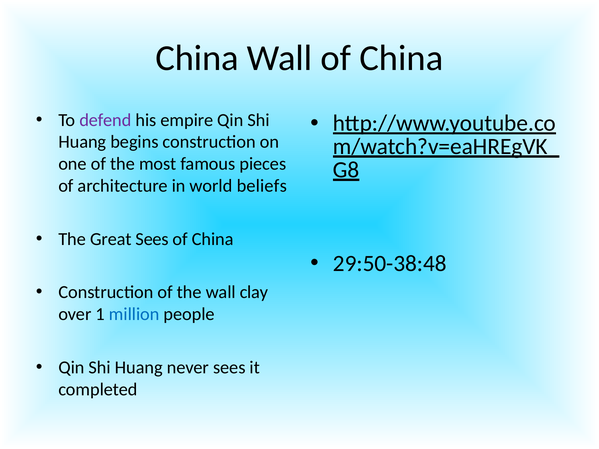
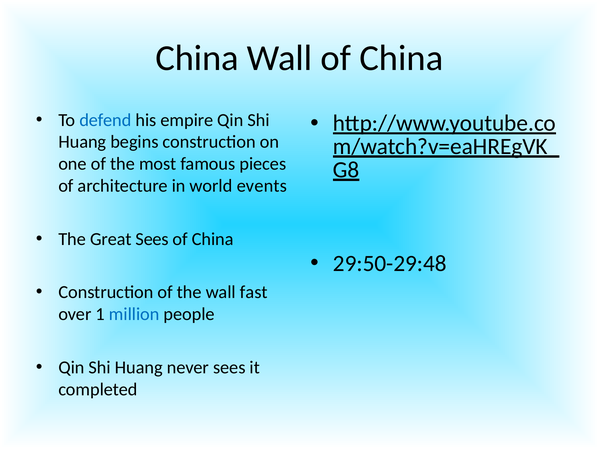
defend colour: purple -> blue
beliefs: beliefs -> events
29:50-38:48: 29:50-38:48 -> 29:50-29:48
clay: clay -> fast
